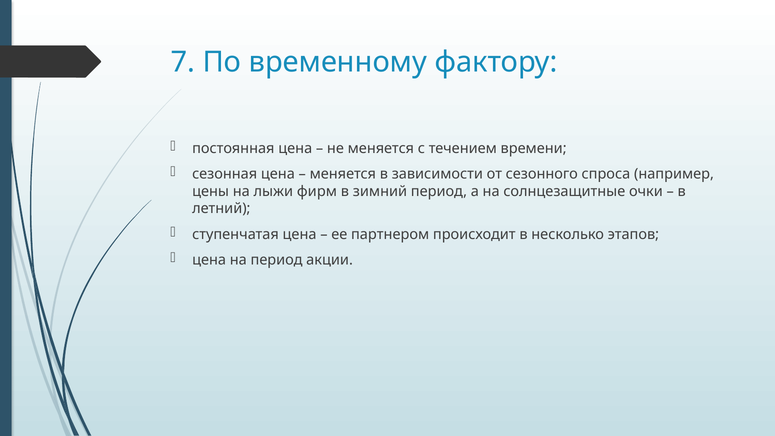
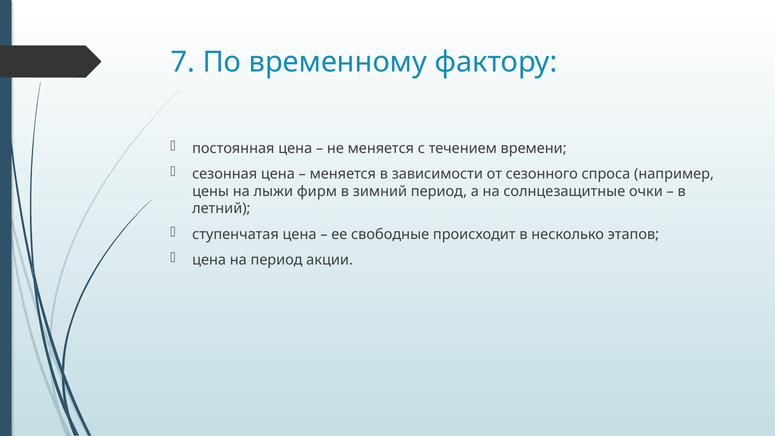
партнером: партнером -> свободные
